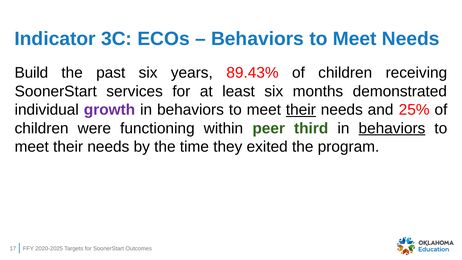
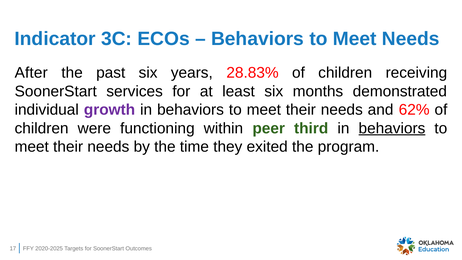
Build: Build -> After
89.43%: 89.43% -> 28.83%
their at (301, 110) underline: present -> none
25%: 25% -> 62%
